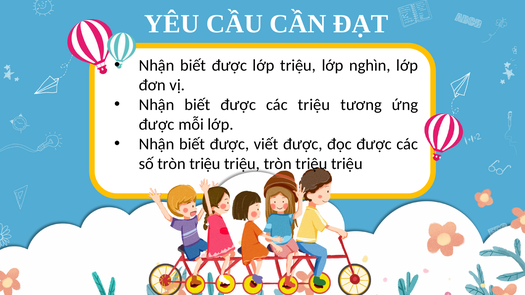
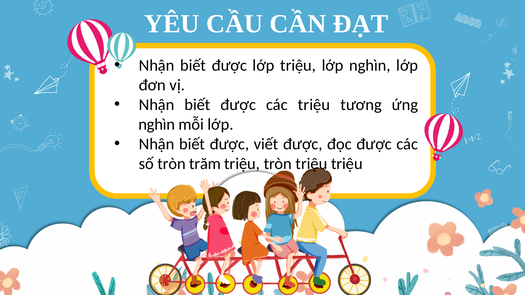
được at (157, 124): được -> nghìn
số tròn triệu: triệu -> trăm
